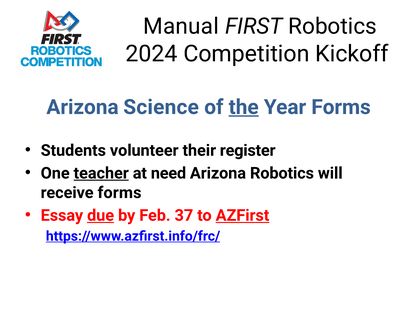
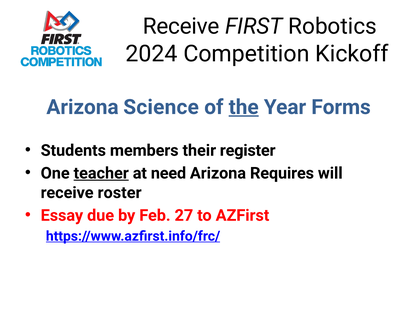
Manual at (181, 26): Manual -> Receive
volunteer: volunteer -> members
Arizona Robotics: Robotics -> Requires
receive forms: forms -> roster
due underline: present -> none
37: 37 -> 27
AZFirst underline: present -> none
